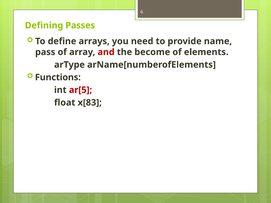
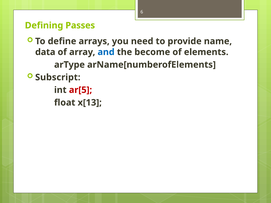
pass: pass -> data
and colour: red -> blue
Functions: Functions -> Subscript
x[83: x[83 -> x[13
